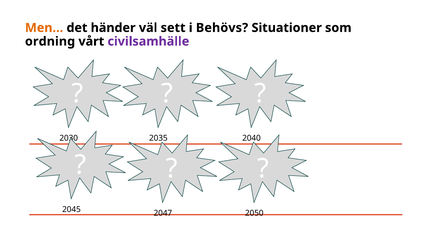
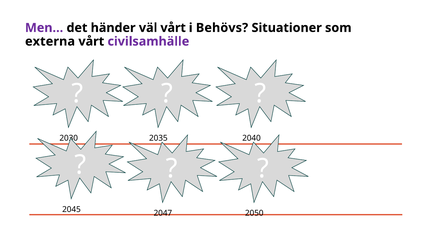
Men… colour: orange -> purple
väl sett: sett -> vårt
ordning: ordning -> externa
